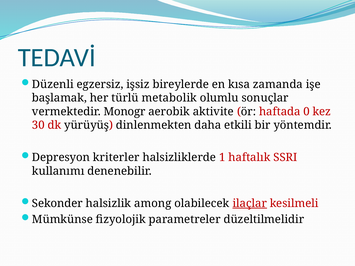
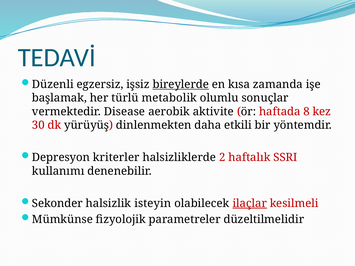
bireylerde underline: none -> present
Monogr: Monogr -> Disease
0: 0 -> 8
1: 1 -> 2
among: among -> isteyin
